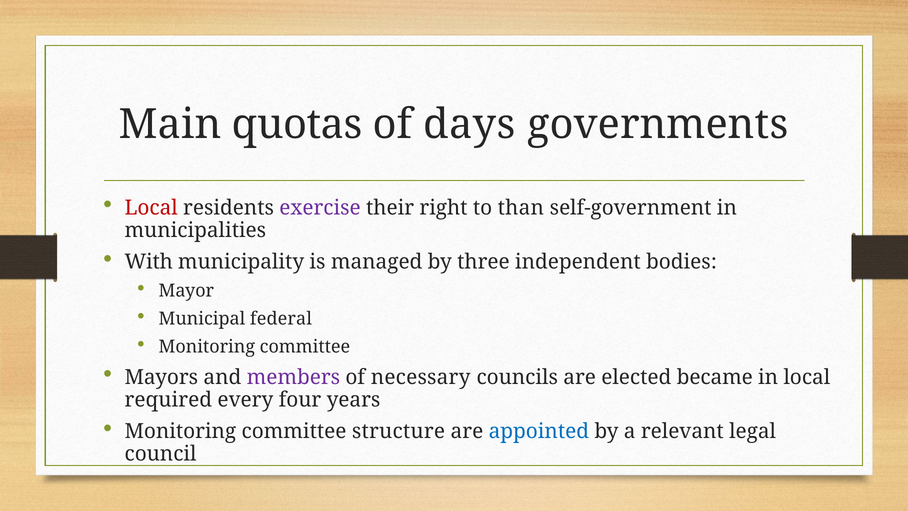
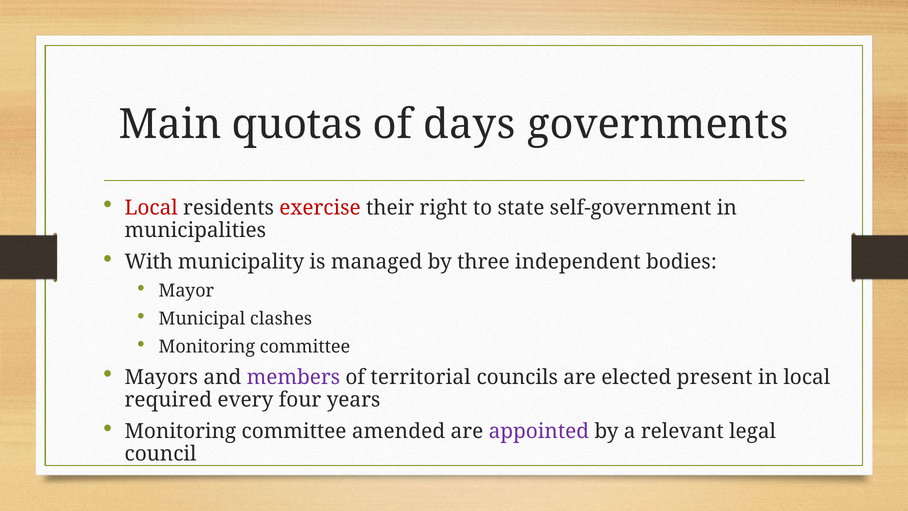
exercise colour: purple -> red
than: than -> state
federal: federal -> clashes
necessary: necessary -> territorial
became: became -> present
structure: structure -> amended
appointed colour: blue -> purple
